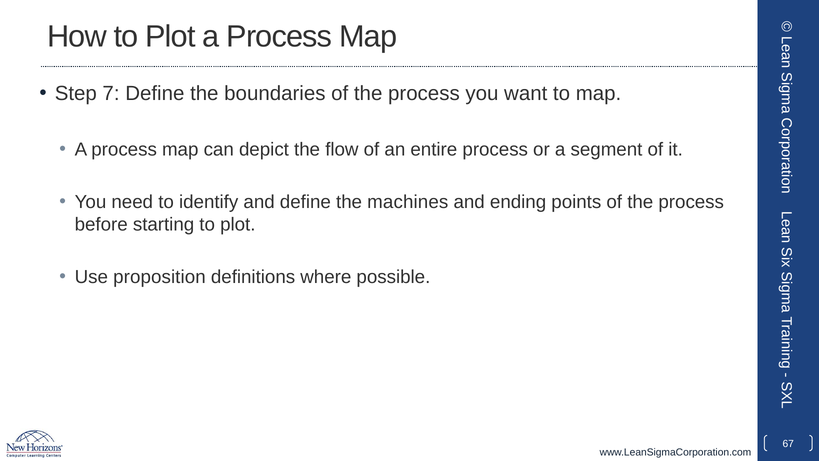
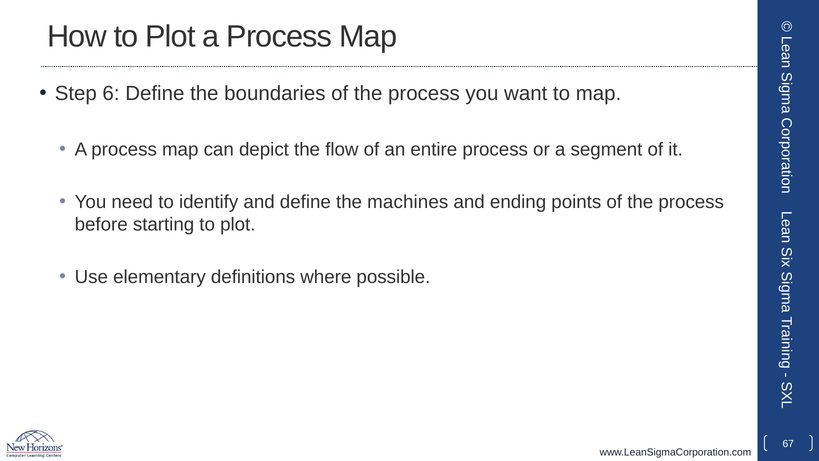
7: 7 -> 6
proposition: proposition -> elementary
